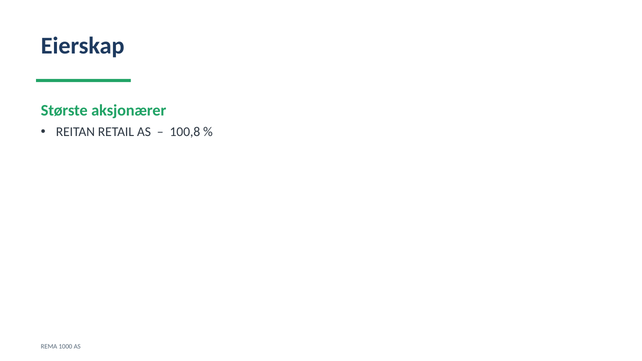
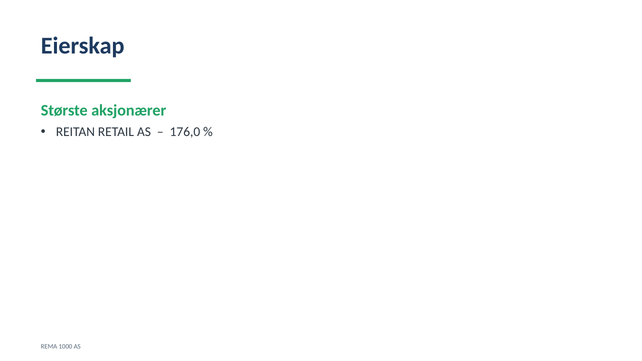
100,8: 100,8 -> 176,0
